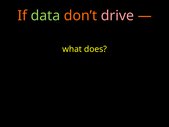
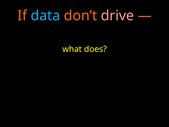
data colour: light green -> light blue
